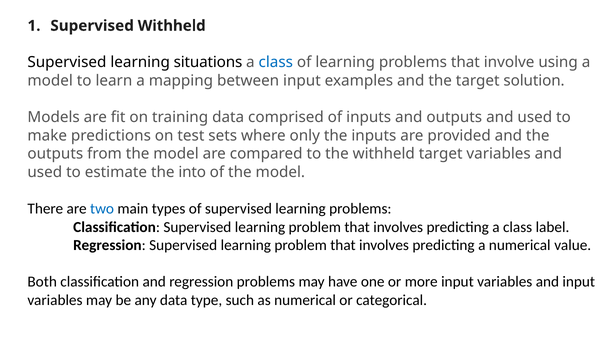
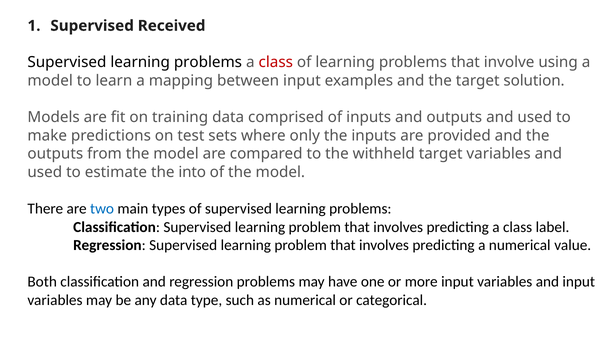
Supervised Withheld: Withheld -> Received
situations at (208, 62): situations -> problems
class at (276, 62) colour: blue -> red
